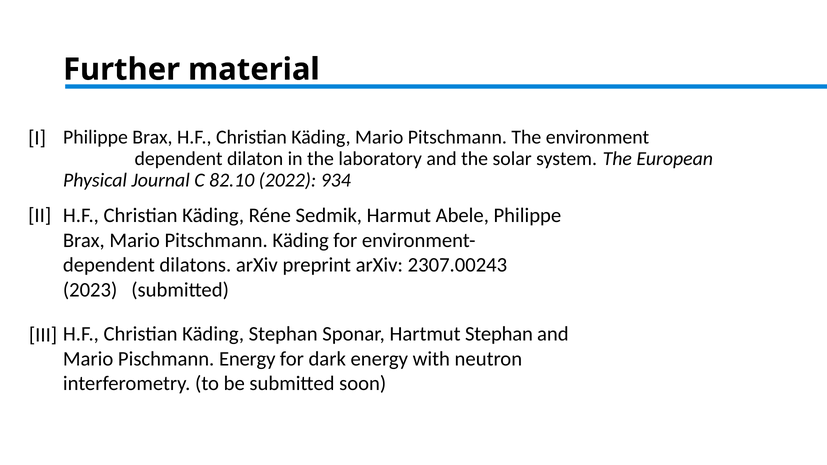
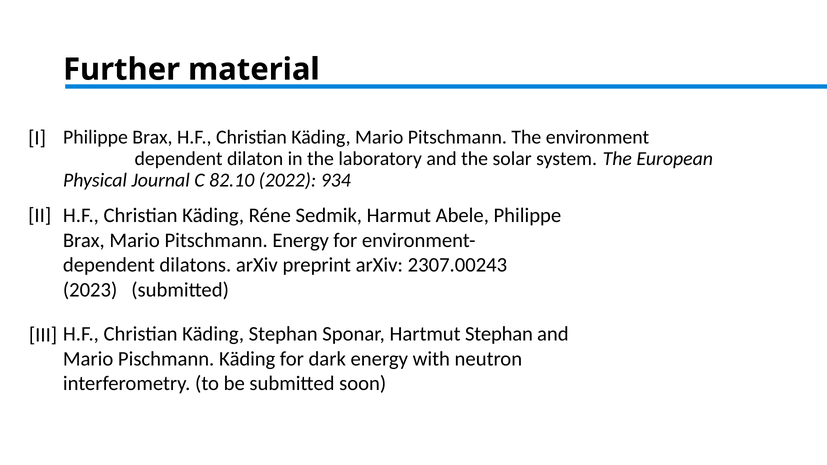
Pitschmann Käding: Käding -> Energy
Pischmann Energy: Energy -> Käding
